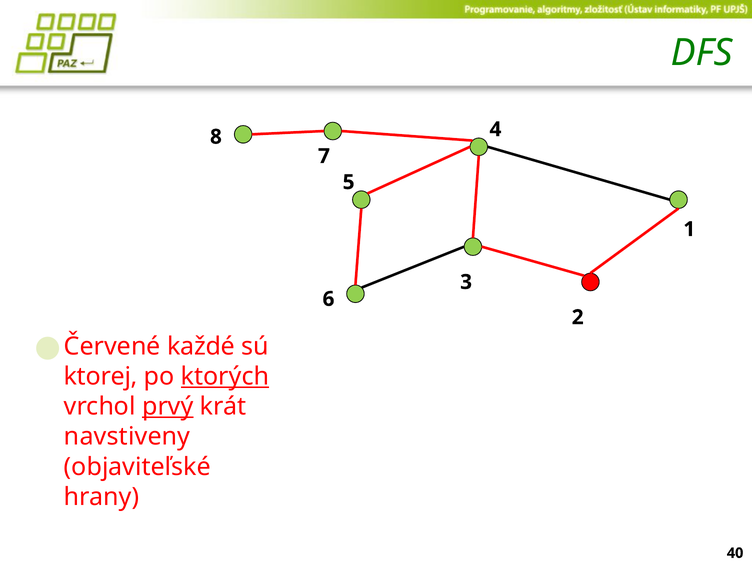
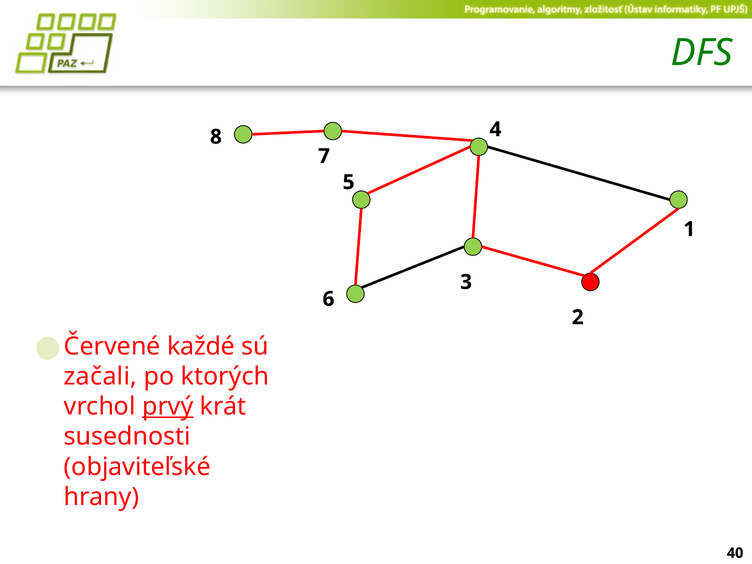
ktorej: ktorej -> začali
ktorých underline: present -> none
navstiveny: navstiveny -> susednosti
